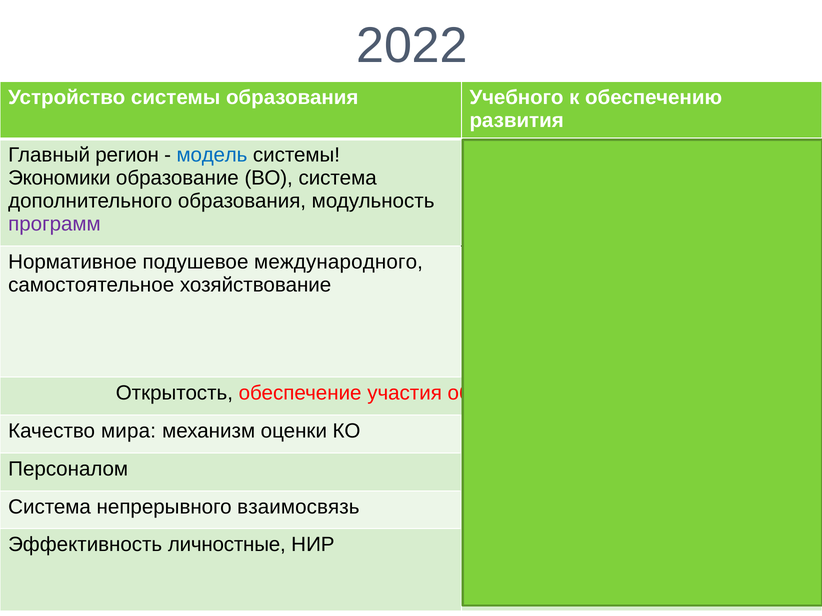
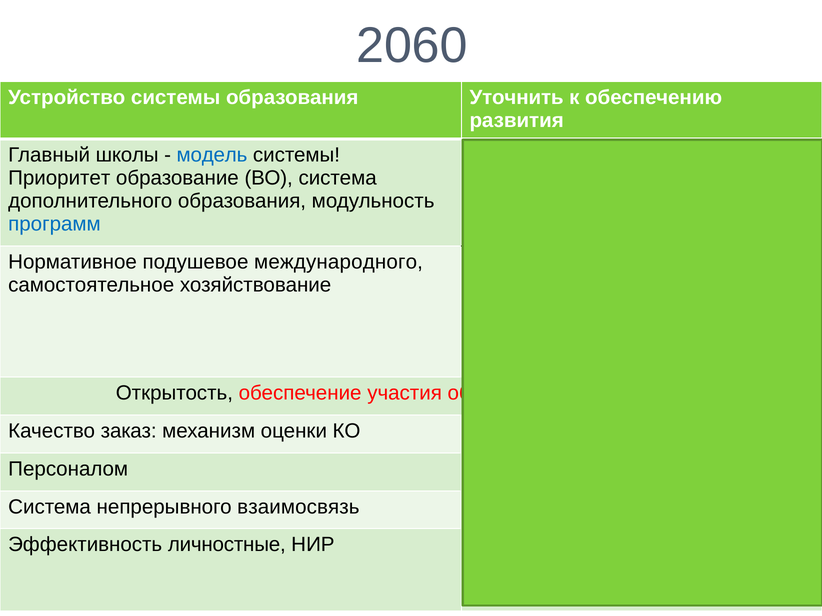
2022: 2022 -> 2060
Учебного: Учебного -> Уточнить
регион: регион -> школы
Экономики: Экономики -> Приоритет
программ colour: purple -> blue
мира: мира -> заказ
